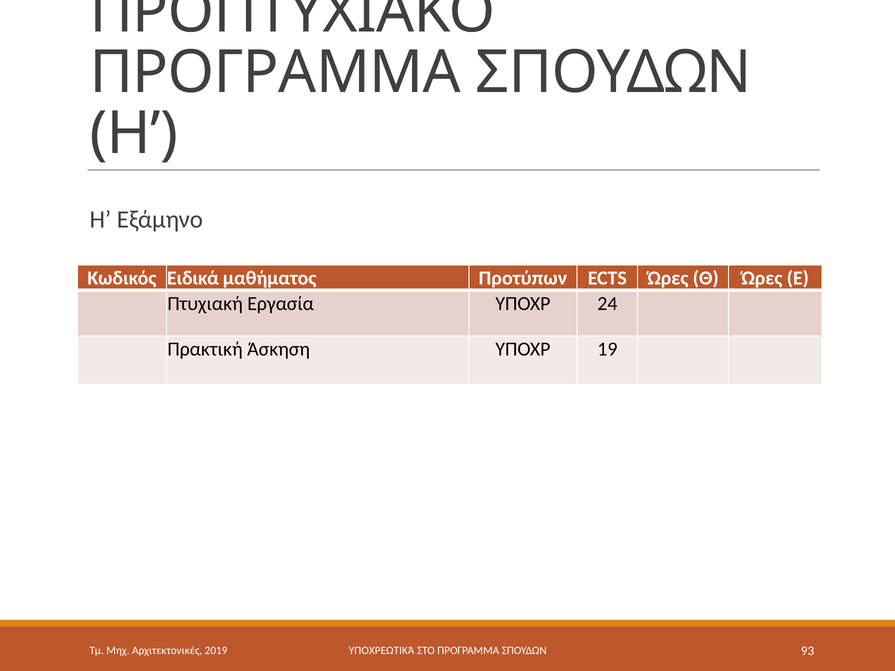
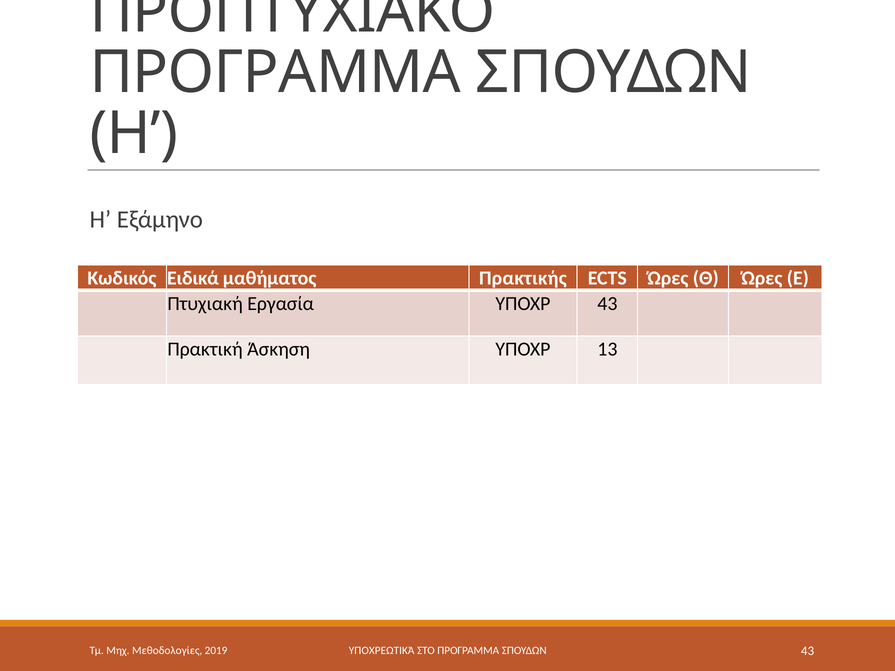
Προτύπων: Προτύπων -> Πρακτικής
ΥΠΟΧΡ 24: 24 -> 43
19: 19 -> 13
Αρχιτεκτονικές: Αρχιτεκτονικές -> Μεθοδολογίες
ΣΠΟΥΔΩΝ 93: 93 -> 43
